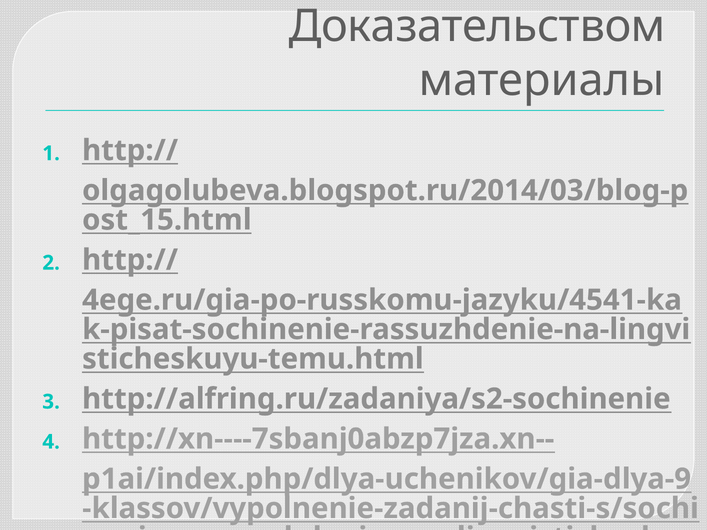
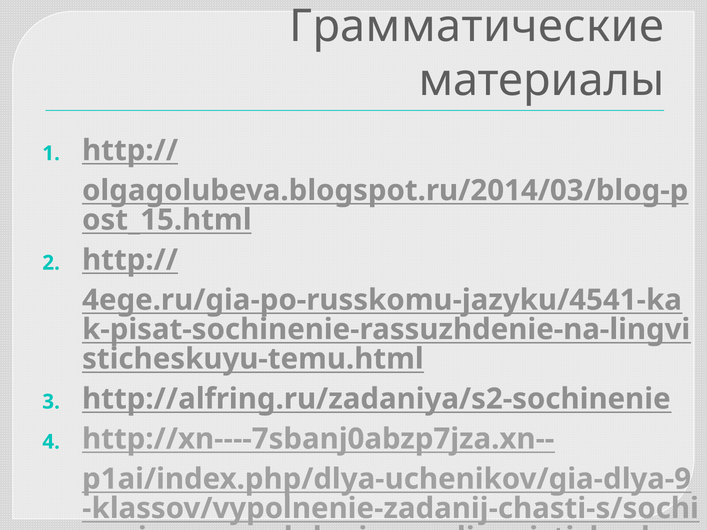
Доказательством: Доказательством -> Грамматические
